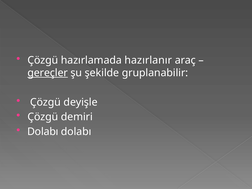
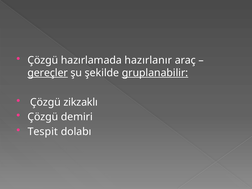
gruplanabilir underline: none -> present
deyişle: deyişle -> zikzaklı
Dolabı at (43, 132): Dolabı -> Tespit
